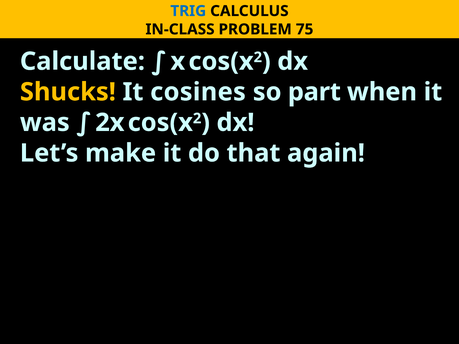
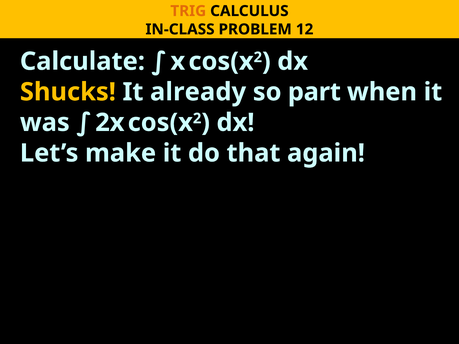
TRIG colour: blue -> orange
75: 75 -> 12
cosines: cosines -> already
